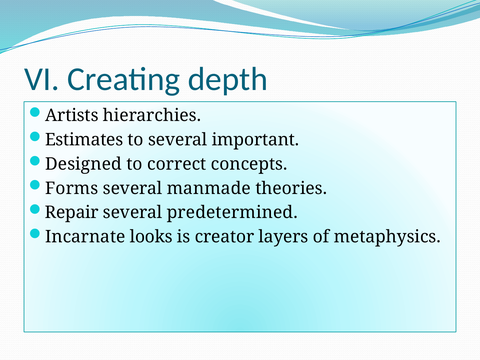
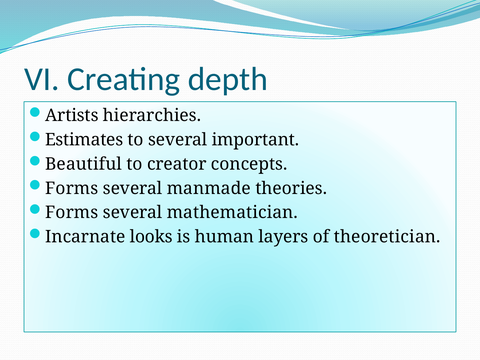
Designed: Designed -> Beautiful
correct: correct -> creator
Repair at (72, 213): Repair -> Forms
predetermined: predetermined -> mathematician
creator: creator -> human
metaphysics: metaphysics -> theoretician
